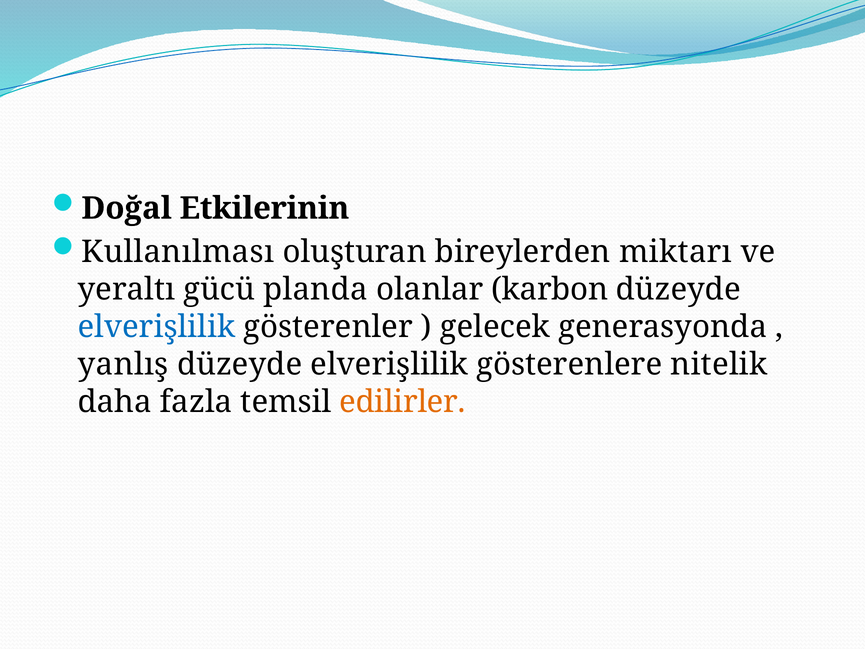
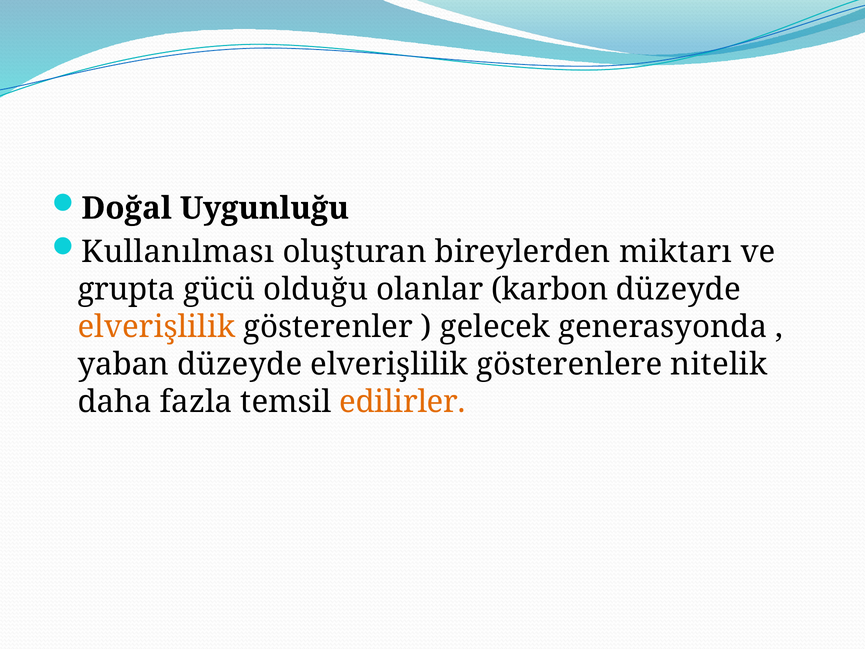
Etkilerinin: Etkilerinin -> Uygunluğu
yeraltı: yeraltı -> grupta
planda: planda -> olduğu
elverişlilik at (157, 327) colour: blue -> orange
yanlış: yanlış -> yaban
